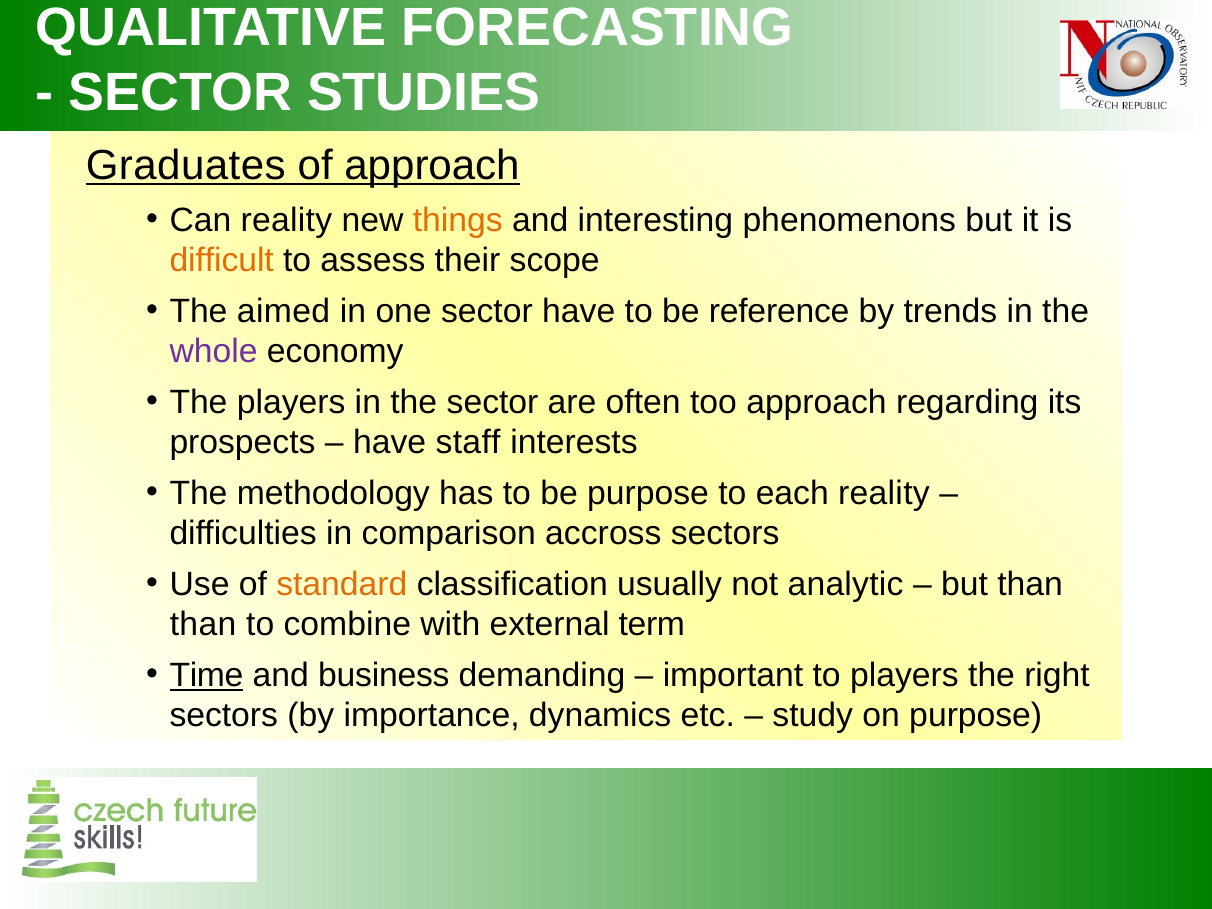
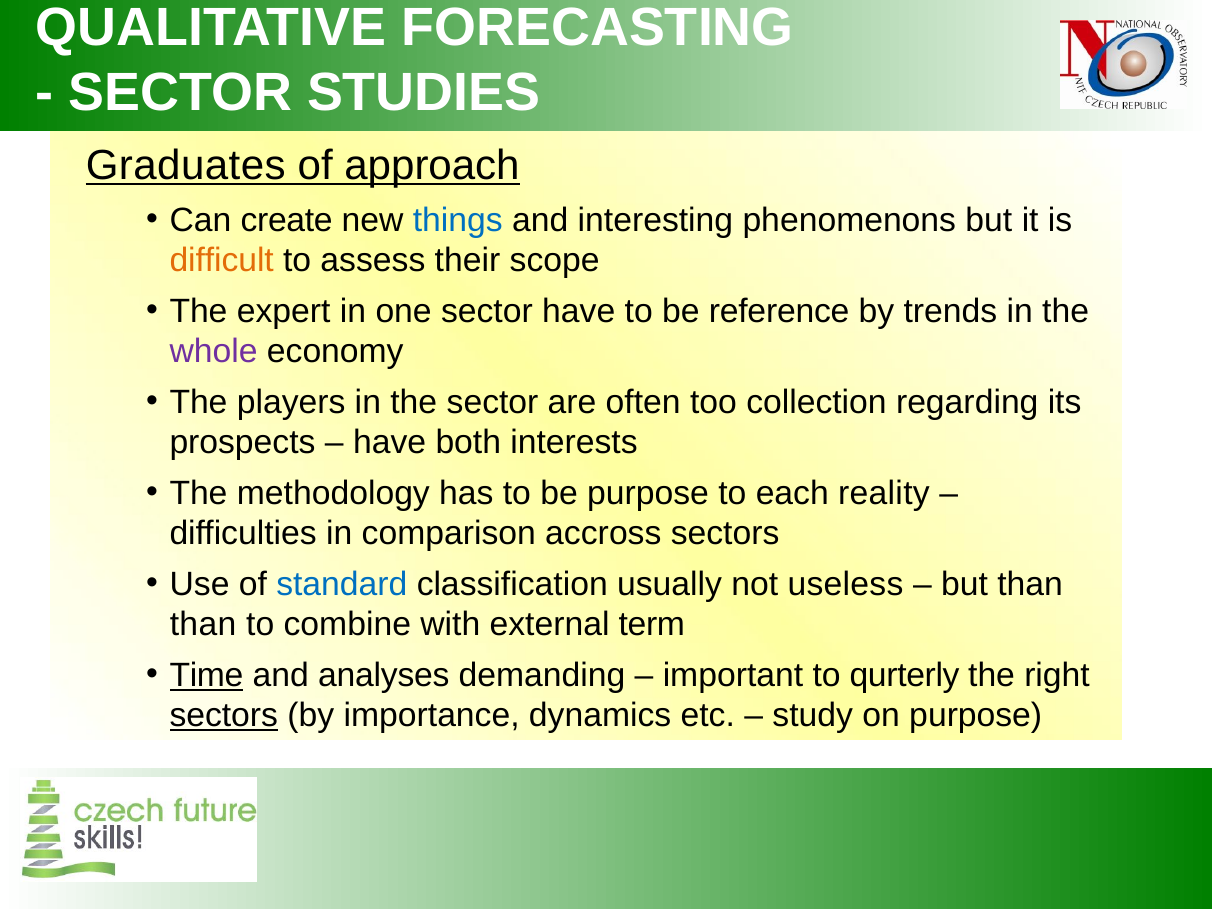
Can reality: reality -> create
things colour: orange -> blue
aimed: aimed -> expert
too approach: approach -> collection
staff: staff -> both
standard colour: orange -> blue
analytic: analytic -> useless
business: business -> analyses
to players: players -> qurterly
sectors at (224, 716) underline: none -> present
